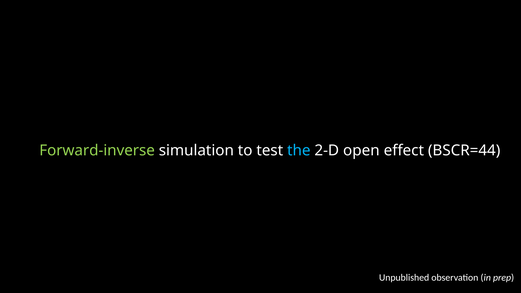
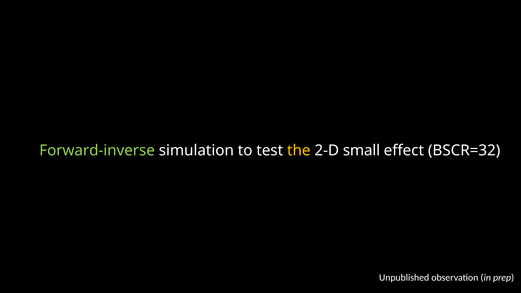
the colour: light blue -> yellow
open: open -> small
BSCR=44: BSCR=44 -> BSCR=32
